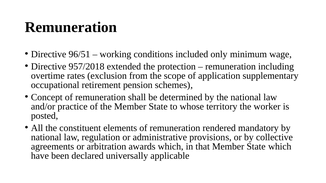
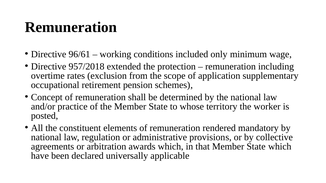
96/51: 96/51 -> 96/61
